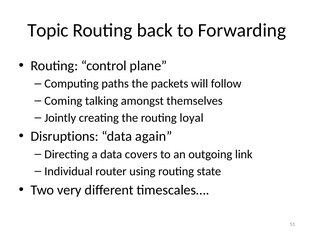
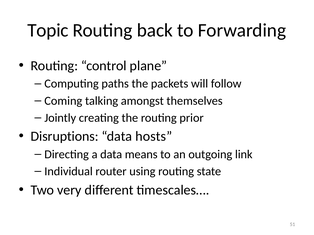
loyal: loyal -> prior
again: again -> hosts
covers: covers -> means
